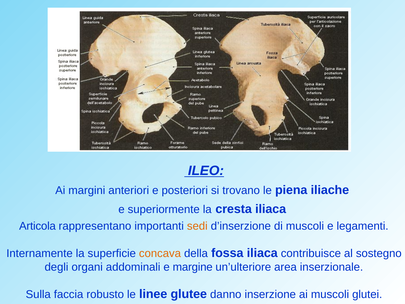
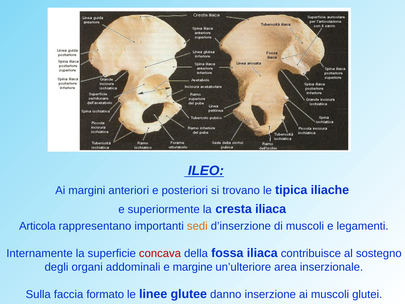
piena: piena -> tipica
concava colour: orange -> red
robusto: robusto -> formato
